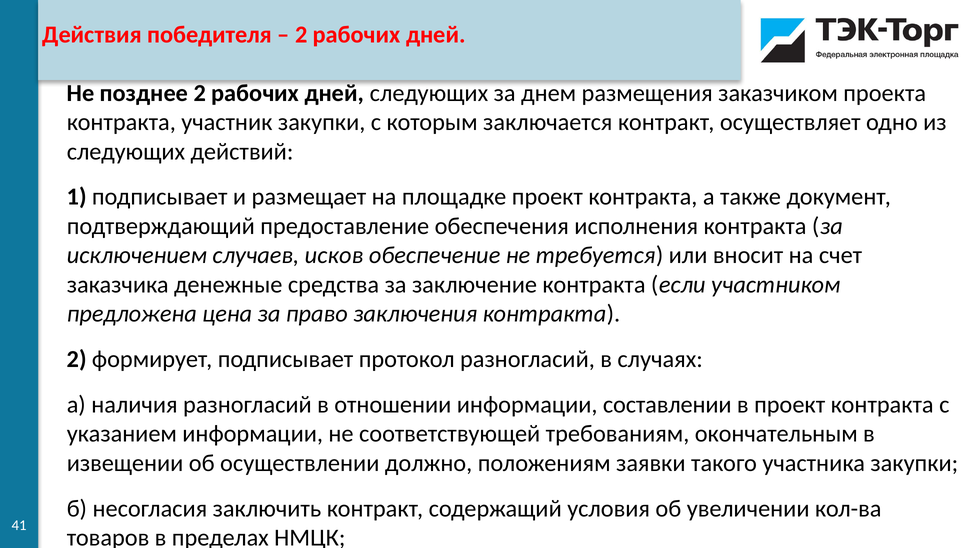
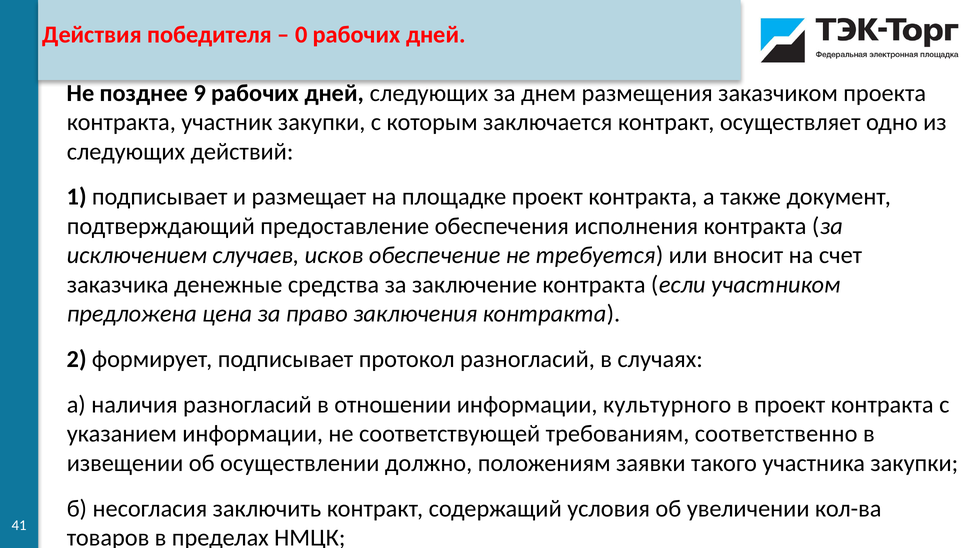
2 at (301, 35): 2 -> 0
позднее 2: 2 -> 9
составлении: составлении -> культурного
окончательным: окончательным -> соответственно
